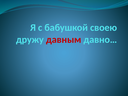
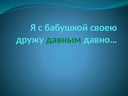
давным colour: red -> green
